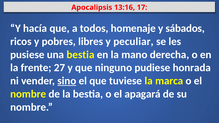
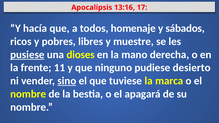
peculiar: peculiar -> muestre
pusiese underline: none -> present
una bestia: bestia -> dioses
27: 27 -> 11
honrada: honrada -> desierto
